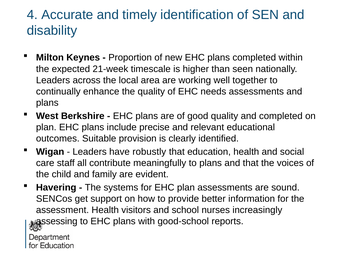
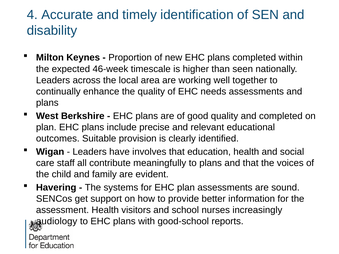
21-week: 21-week -> 46-week
robustly: robustly -> involves
assessing: assessing -> audiology
